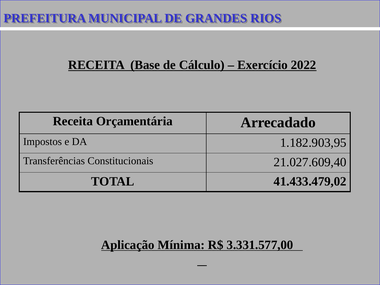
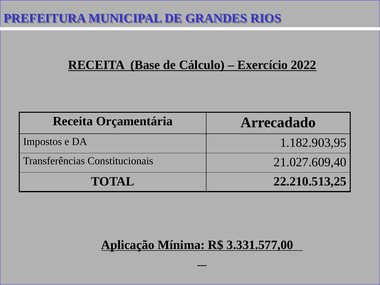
41.433.479,02: 41.433.479,02 -> 22.210.513,25
